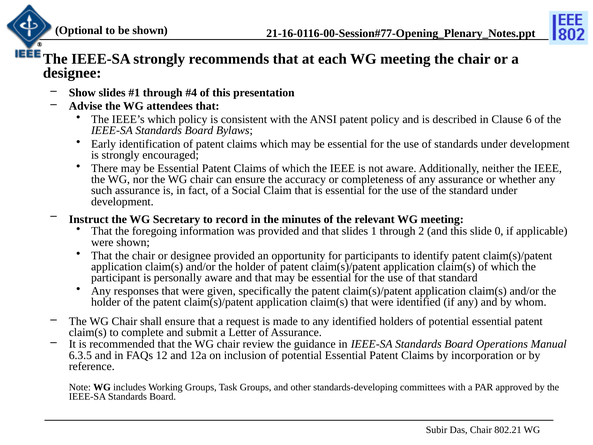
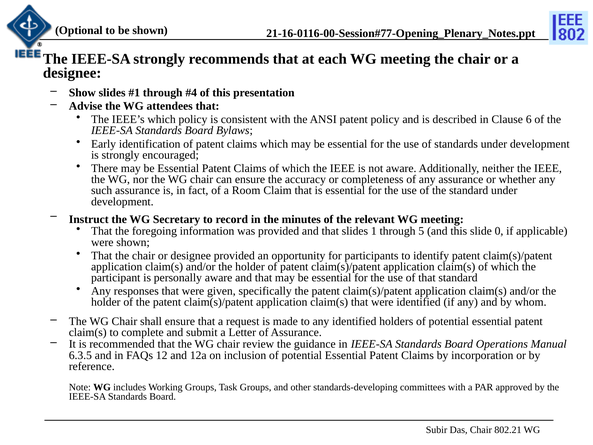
Social: Social -> Room
2: 2 -> 5
